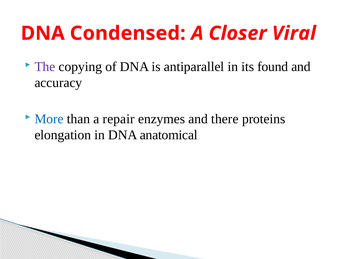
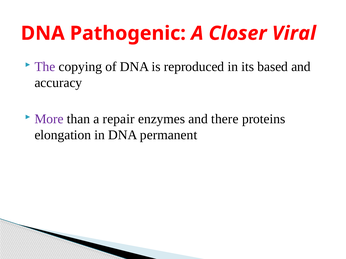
Condensed: Condensed -> Pathogenic
antiparallel: antiparallel -> reproduced
found: found -> based
More colour: blue -> purple
anatomical: anatomical -> permanent
